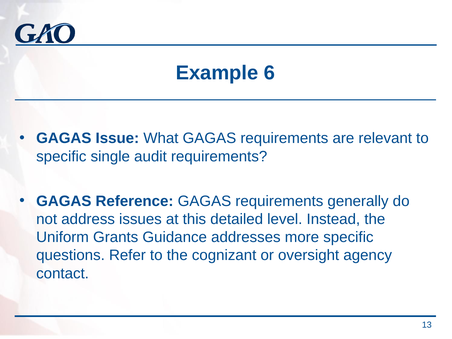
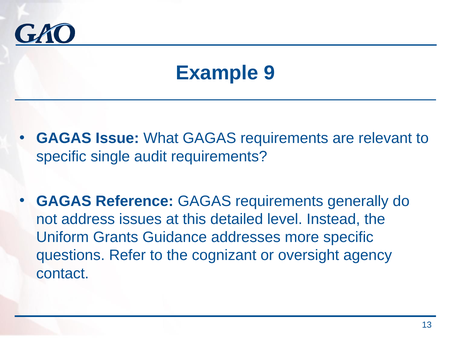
6: 6 -> 9
